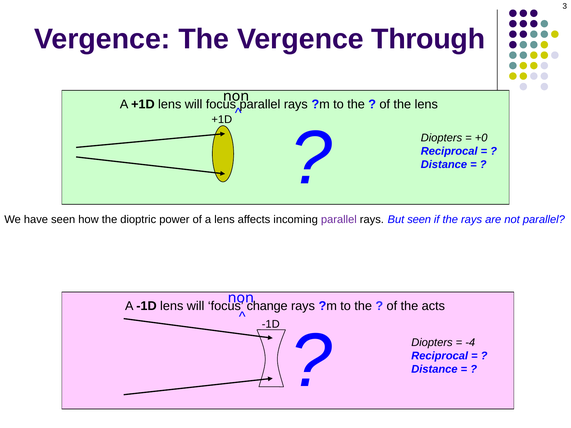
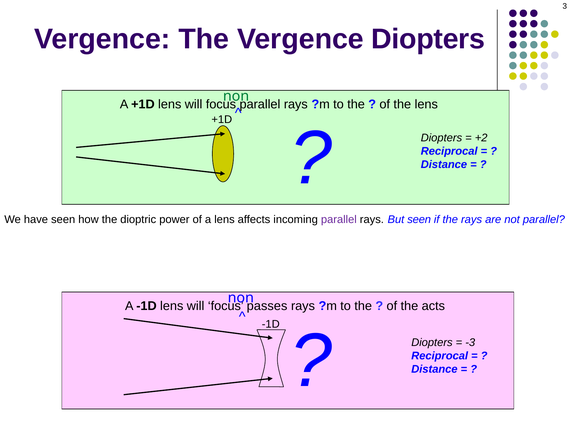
Vergence Through: Through -> Diopters
non at (236, 96) colour: black -> green
+0: +0 -> +2
change: change -> passes
-4: -4 -> -3
